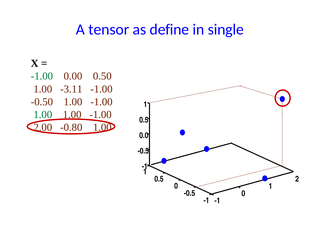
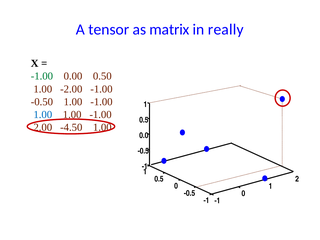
define: define -> matrix
single: single -> really
-3.11: -3.11 -> -2.00
1.00 at (43, 115) colour: green -> blue
-0.80: -0.80 -> -4.50
